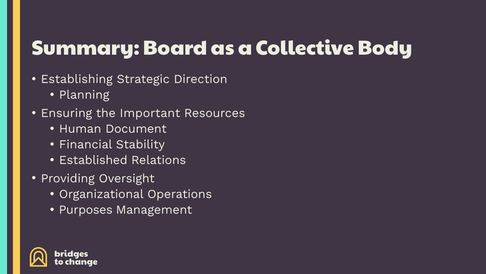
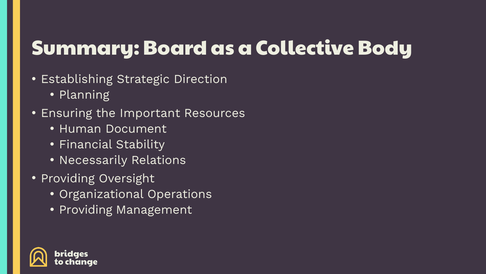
Established: Established -> Necessarily
Purposes at (86, 209): Purposes -> Providing
